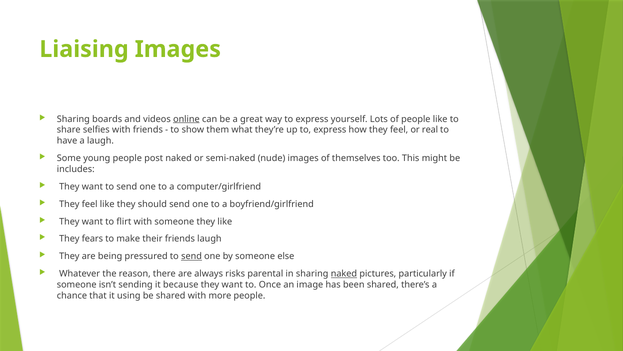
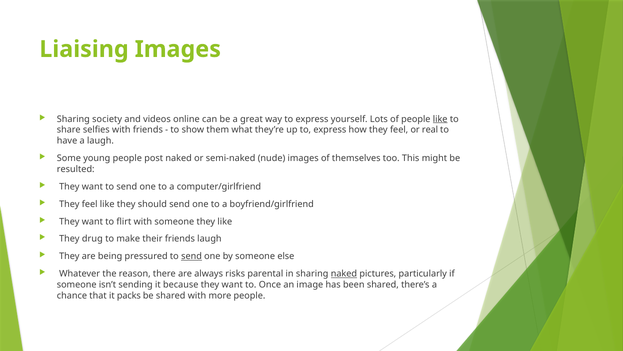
boards: boards -> society
online underline: present -> none
like at (440, 119) underline: none -> present
includes: includes -> resulted
fears: fears -> drug
using: using -> packs
